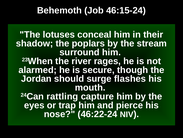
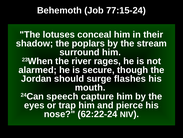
46:15-24: 46:15-24 -> 77:15-24
rattling: rattling -> speech
46:22-24: 46:22-24 -> 62:22-24
